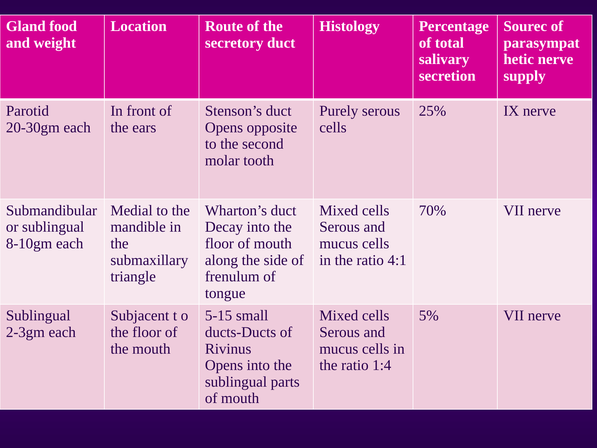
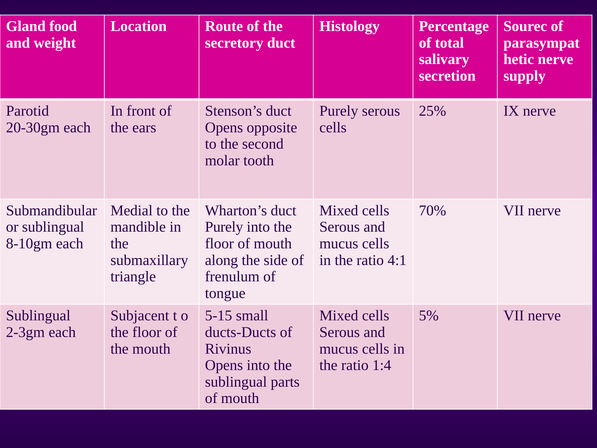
Decay at (224, 227): Decay -> Purely
